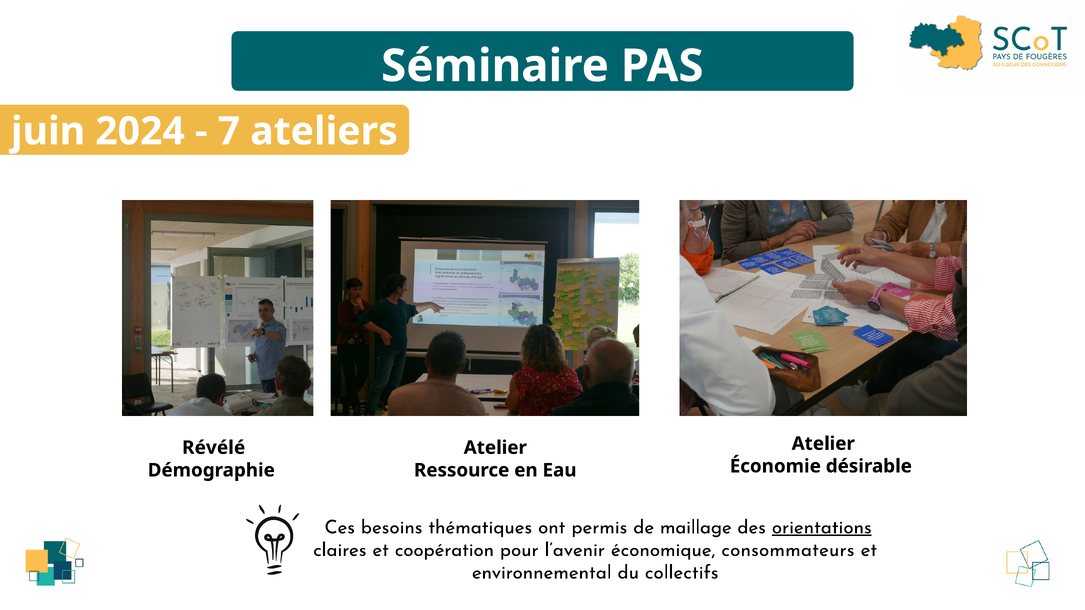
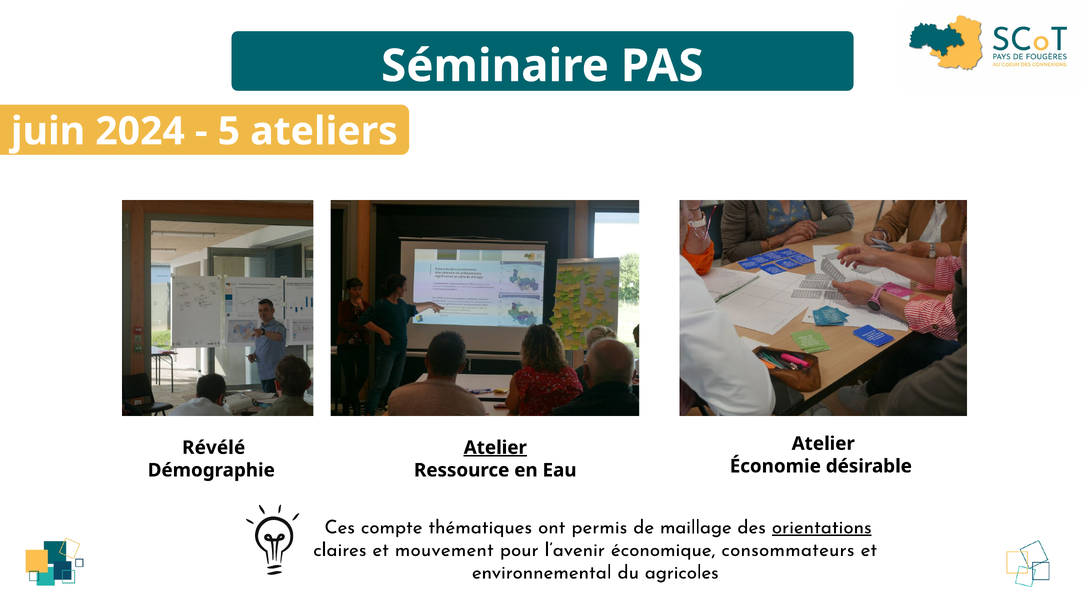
7: 7 -> 5
Atelier at (495, 448) underline: none -> present
besoins: besoins -> compte
coopération: coopération -> mouvement
collectifs: collectifs -> agricoles
